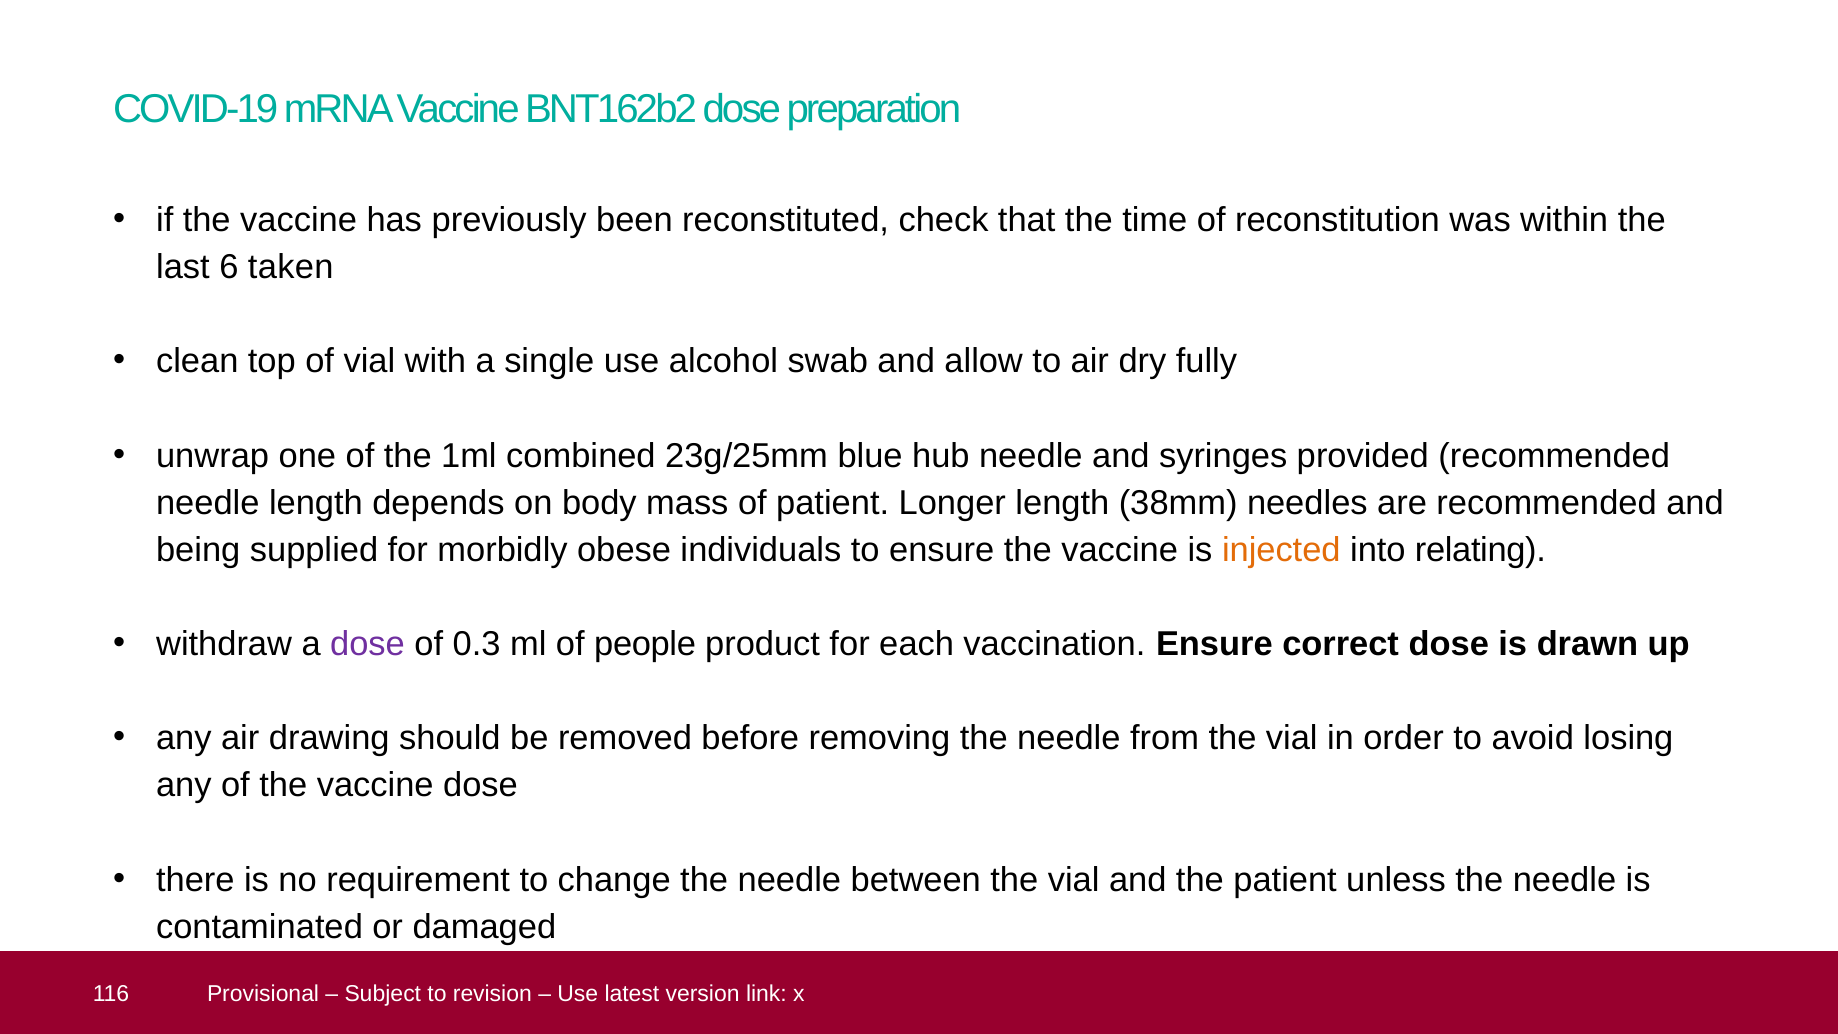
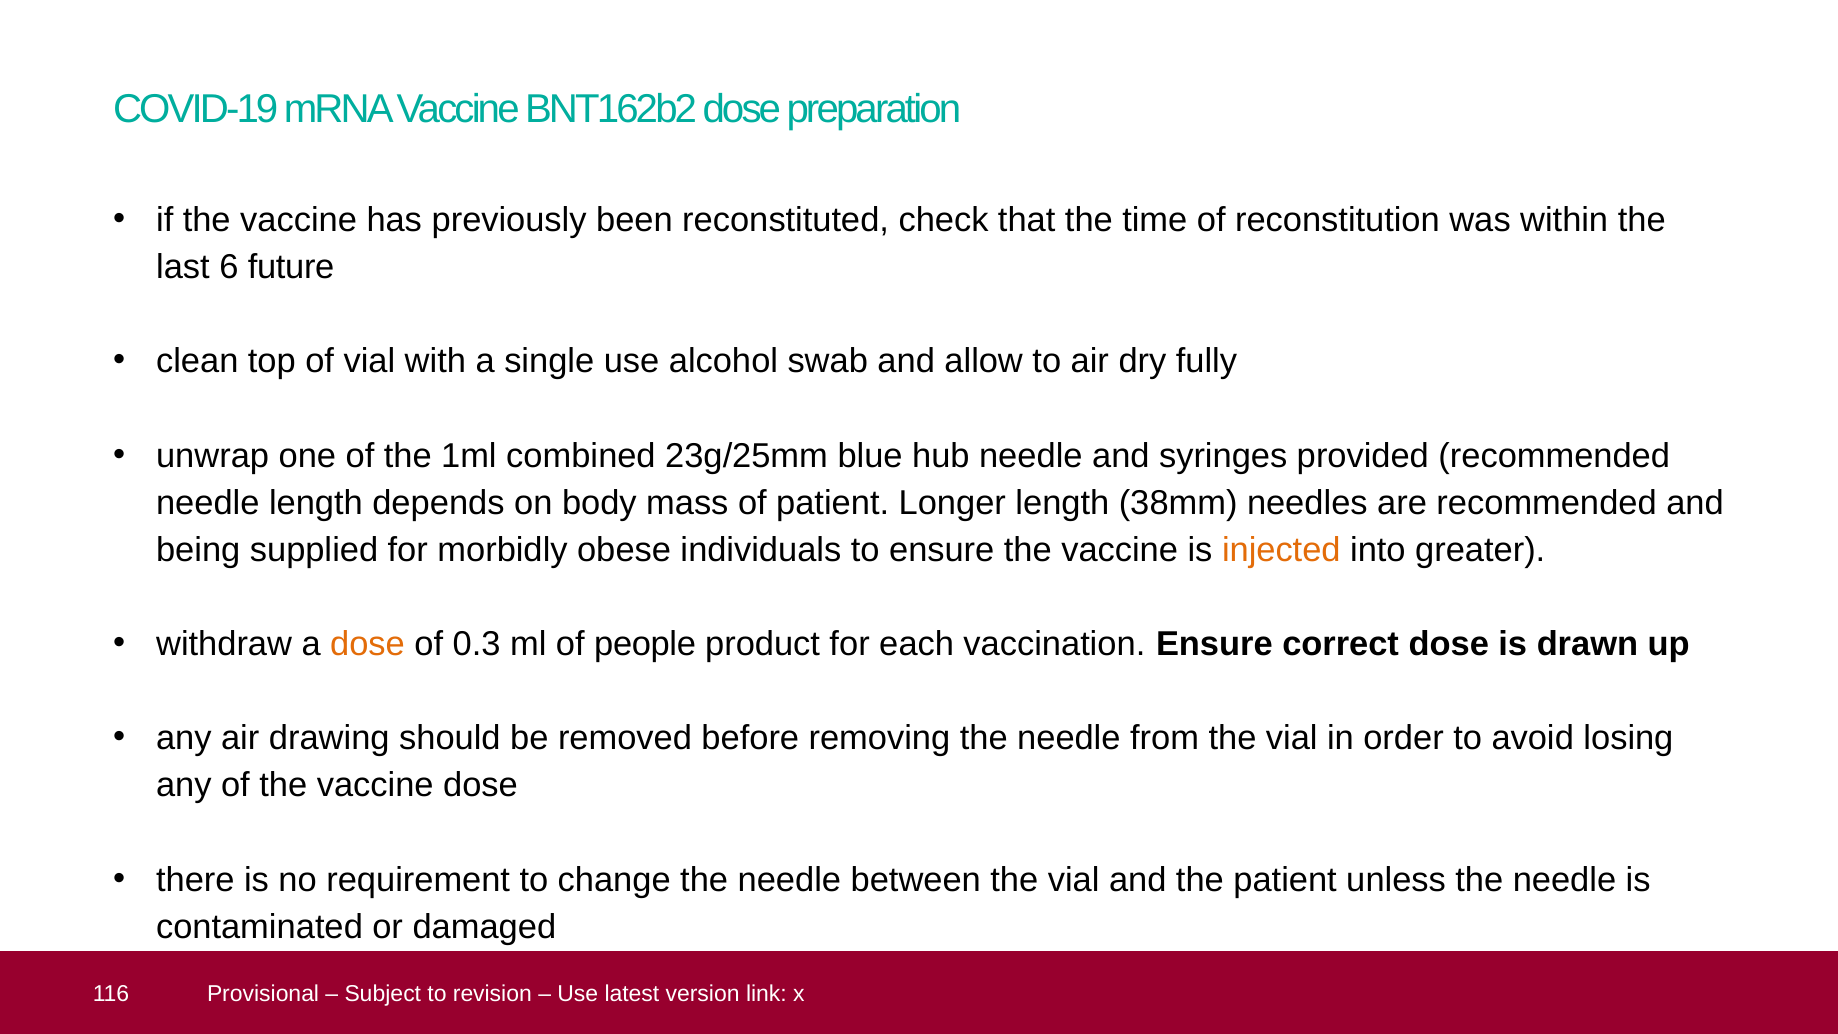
taken: taken -> future
relating: relating -> greater
dose at (368, 644) colour: purple -> orange
